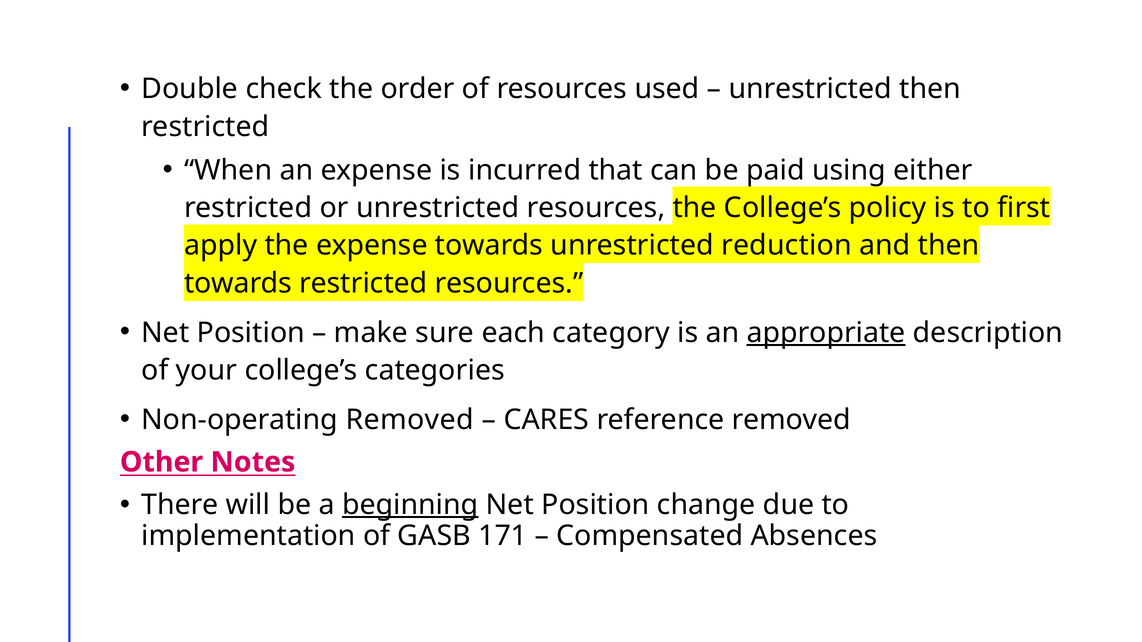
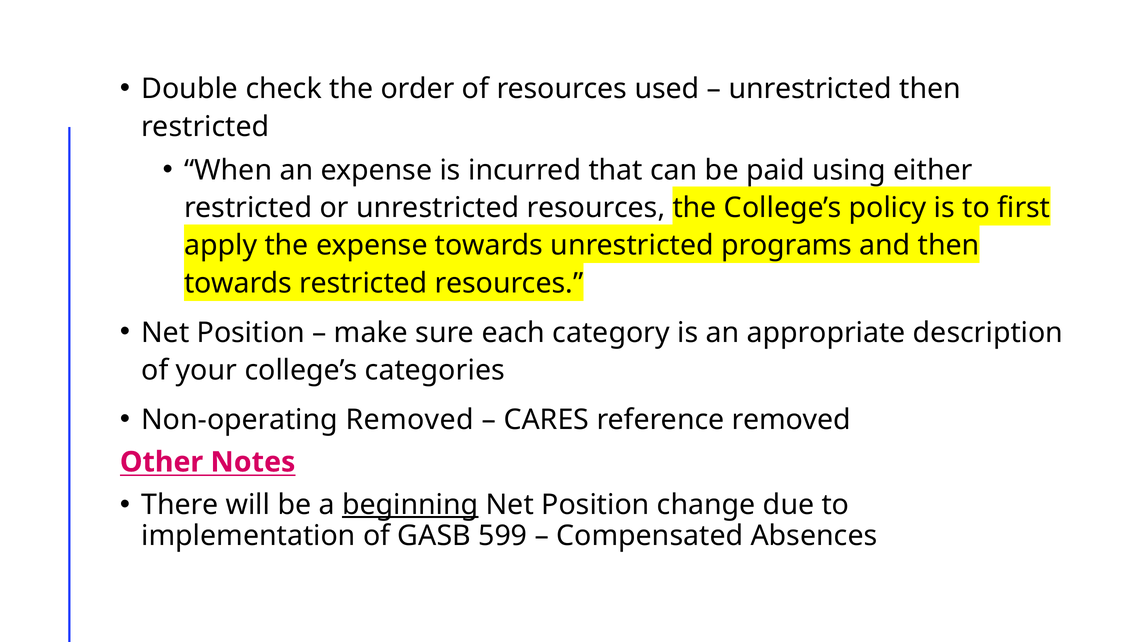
reduction: reduction -> programs
appropriate underline: present -> none
171: 171 -> 599
